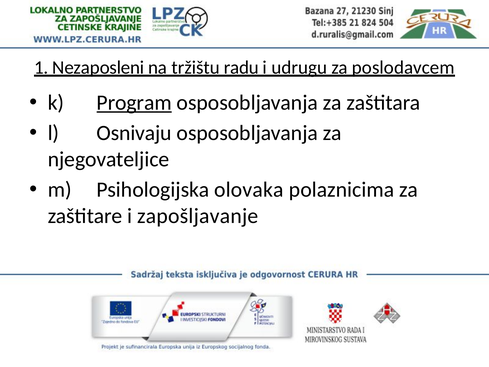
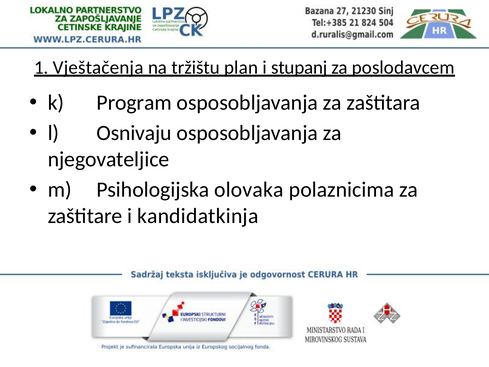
Nezaposleni: Nezaposleni -> Vještačenja
radu: radu -> plan
udrugu: udrugu -> stupanj
Program underline: present -> none
zapošljavanje: zapošljavanje -> kandidatkinja
